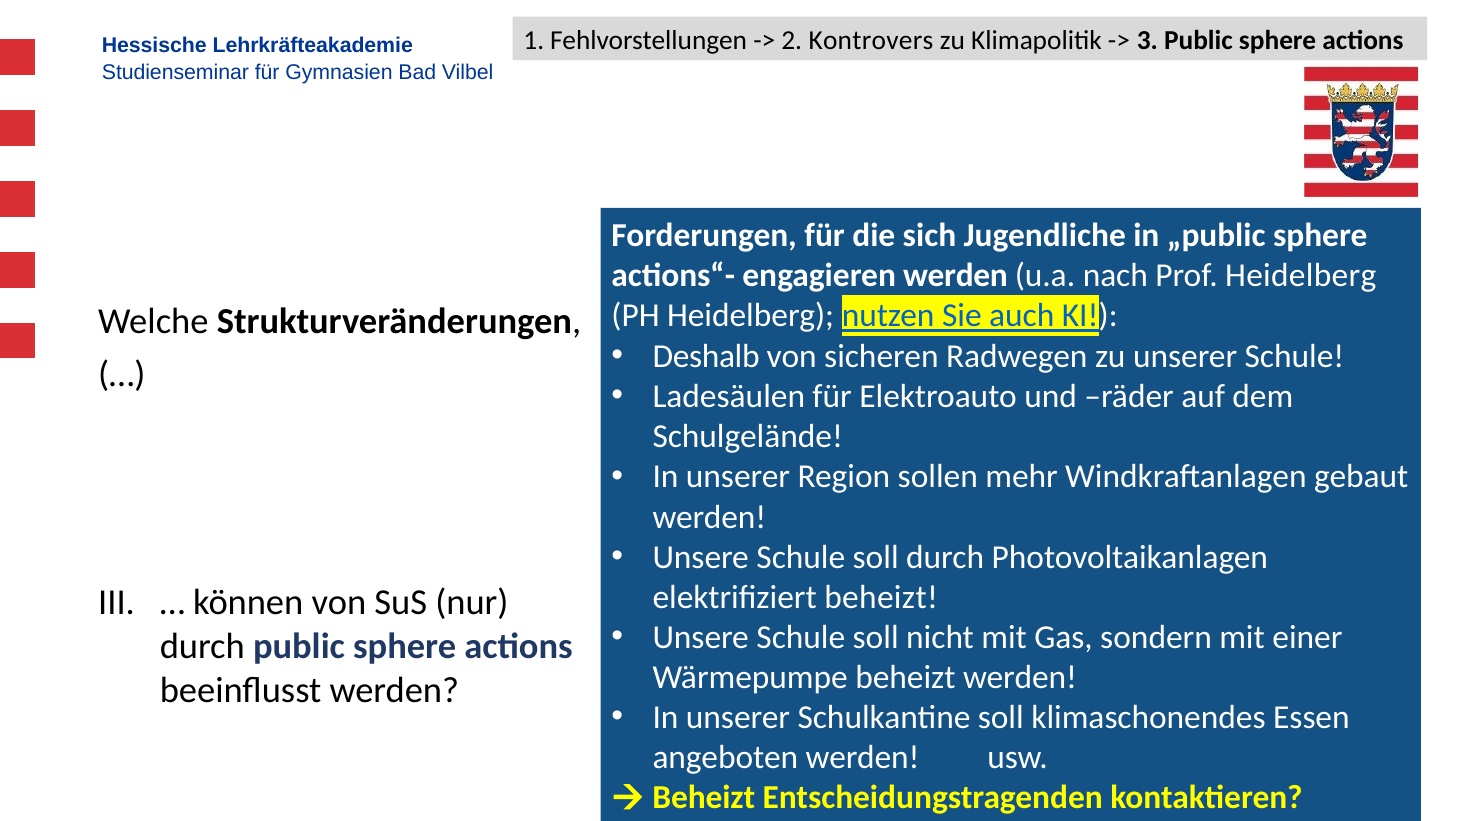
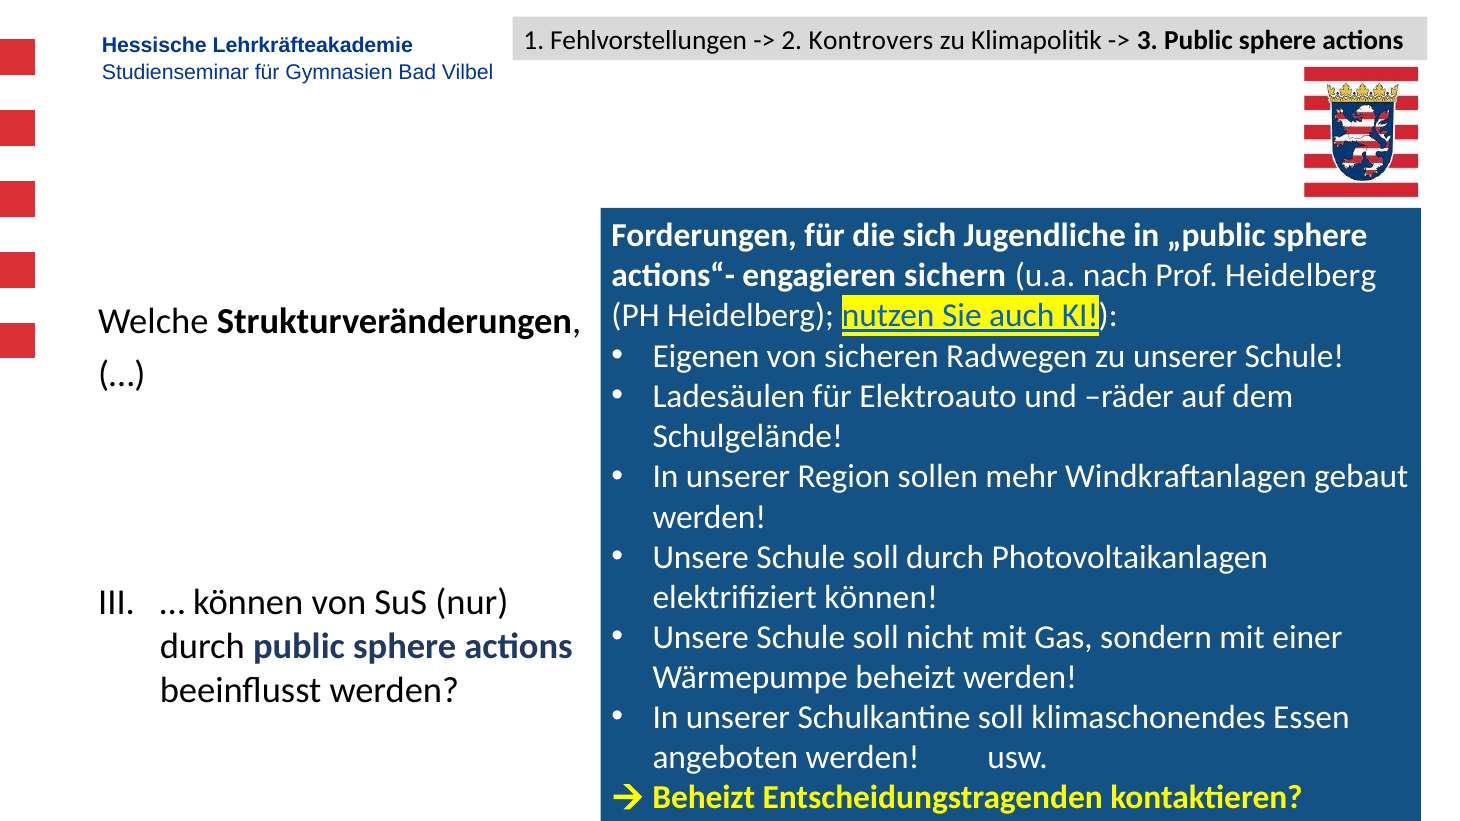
engagieren werden: werden -> sichern
Deshalb: Deshalb -> Eigenen
elektrifiziert beheizt: beheizt -> können
